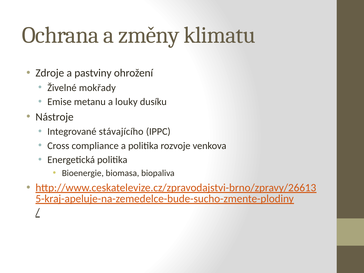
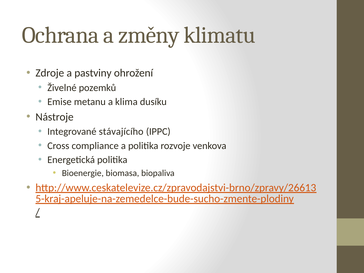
mokřady: mokřady -> pozemků
louky: louky -> klima
